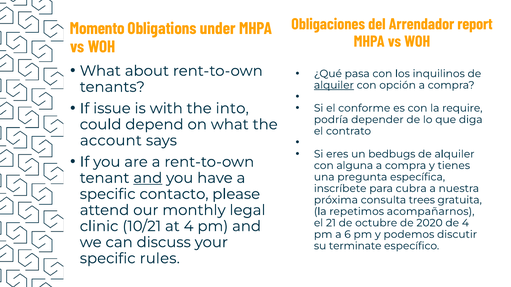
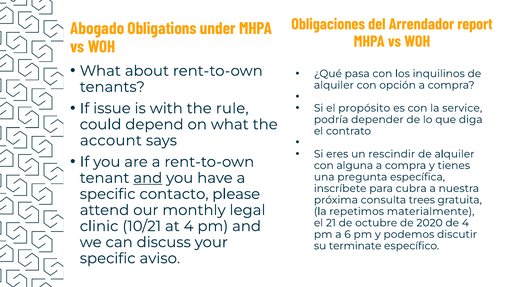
Momento: Momento -> Abogado
alquiler at (334, 85) underline: present -> none
into: into -> rule
conforme: conforme -> propósito
require: require -> service
bedbugs: bedbugs -> rescindir
acompañarnos: acompañarnos -> materialmente
rules: rules -> aviso
